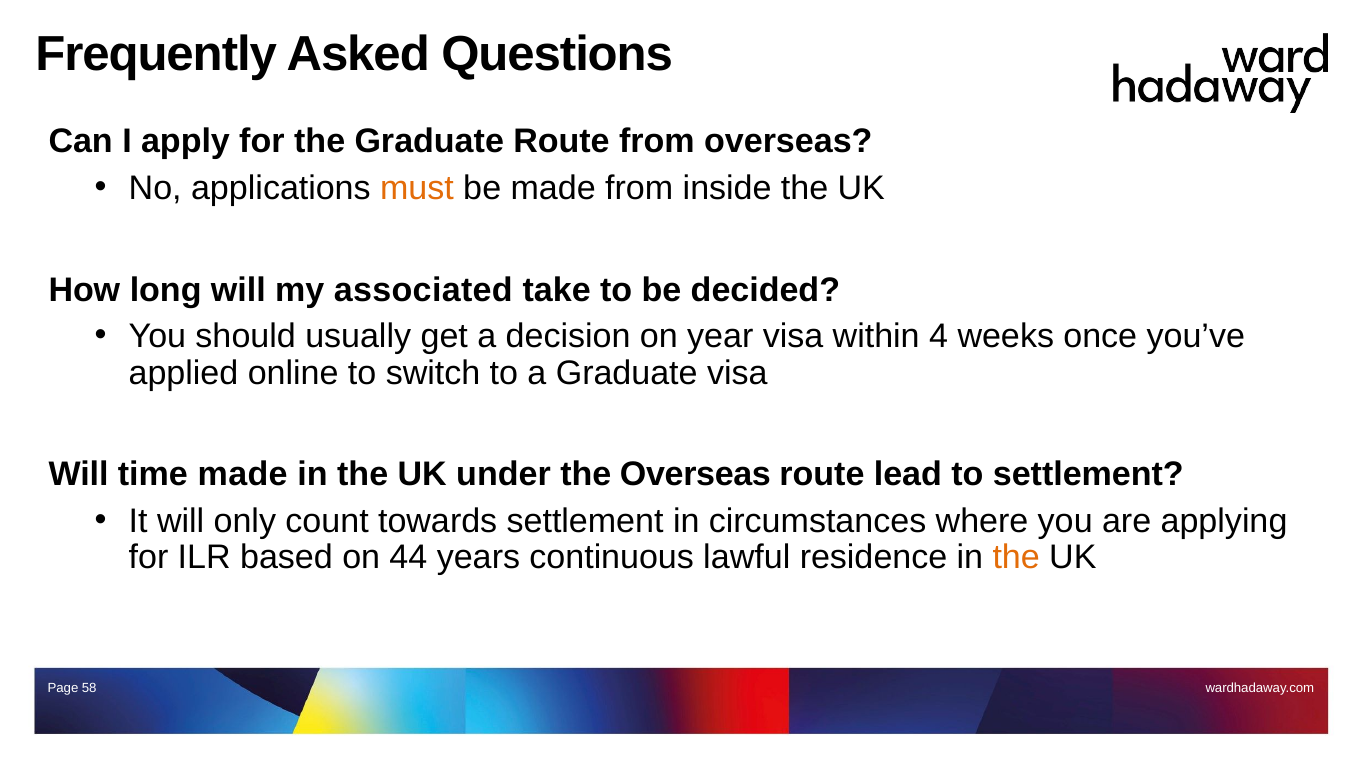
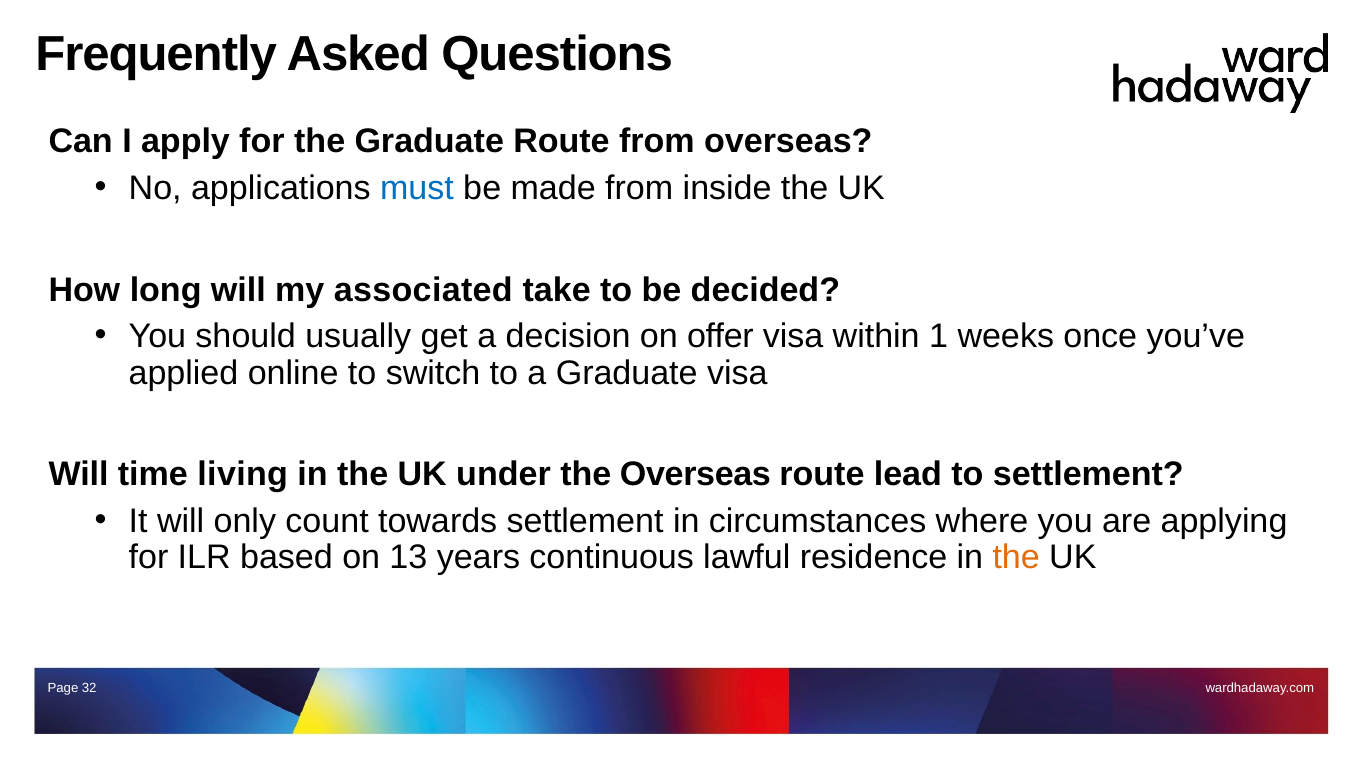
must colour: orange -> blue
year: year -> offer
4: 4 -> 1
time made: made -> living
44: 44 -> 13
58: 58 -> 32
